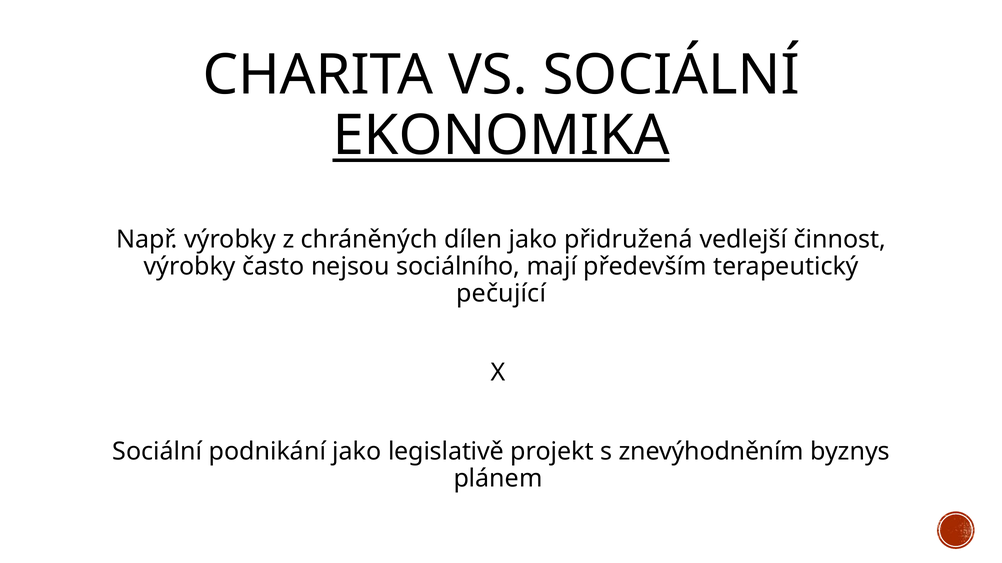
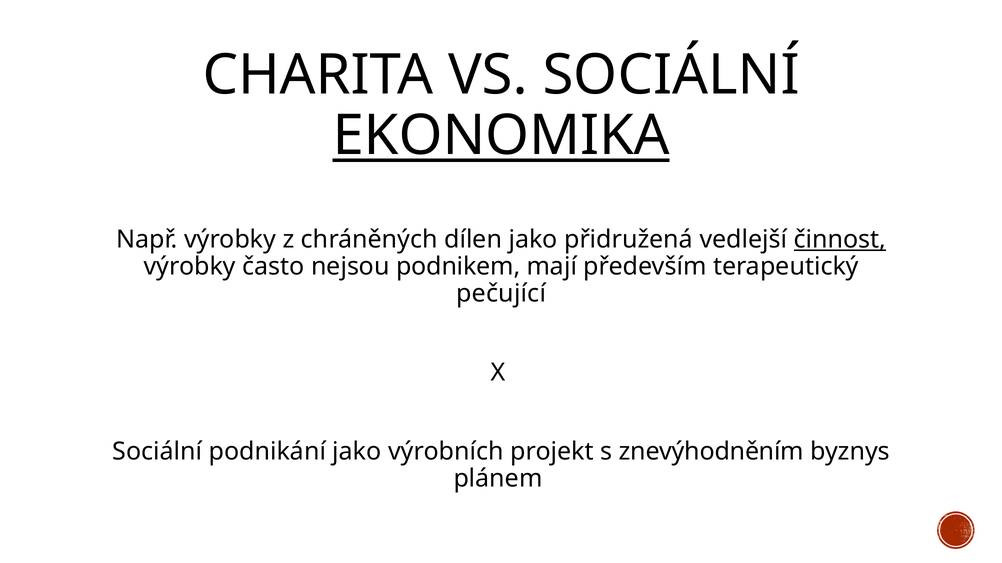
činnost underline: none -> present
sociálního: sociálního -> podnikem
legislativě: legislativě -> výrobních
